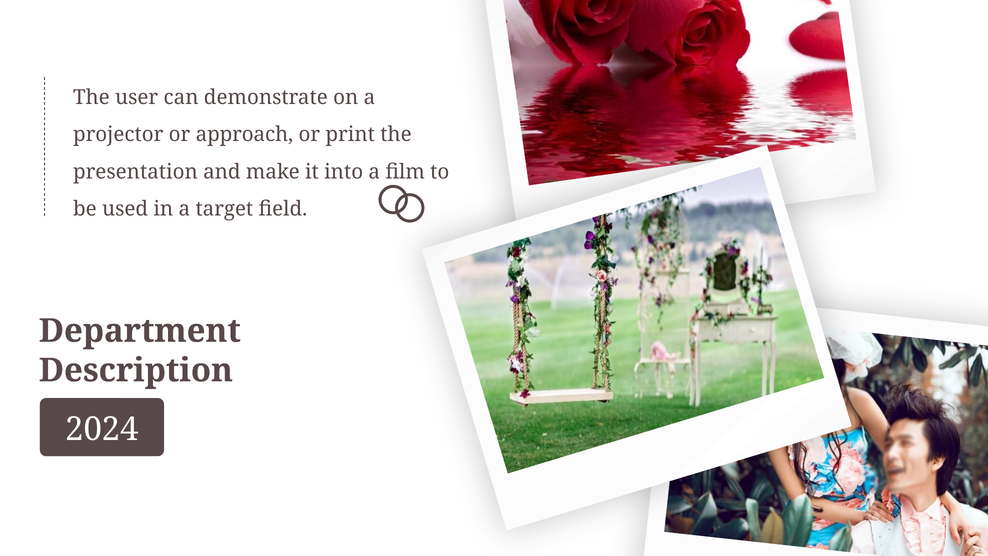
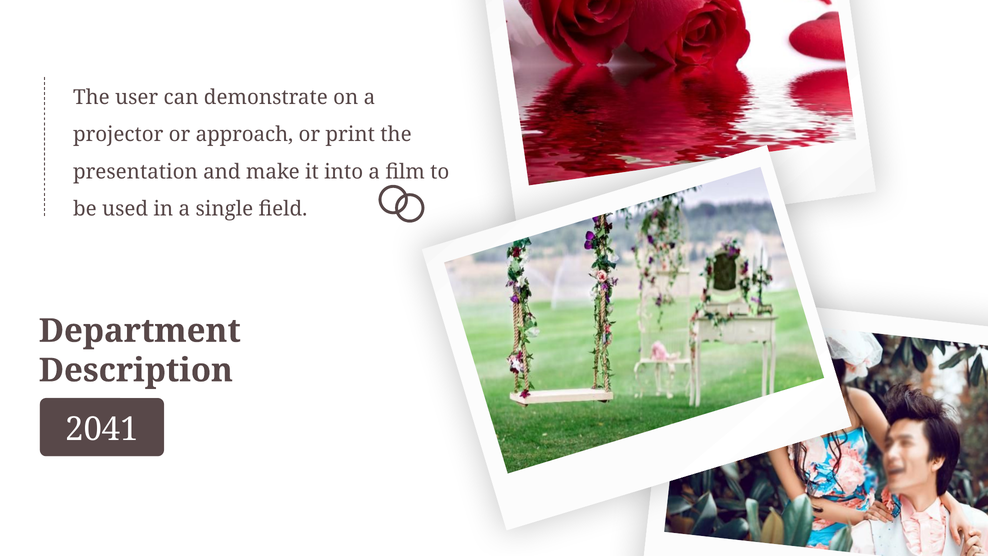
target: target -> single
2024: 2024 -> 2041
